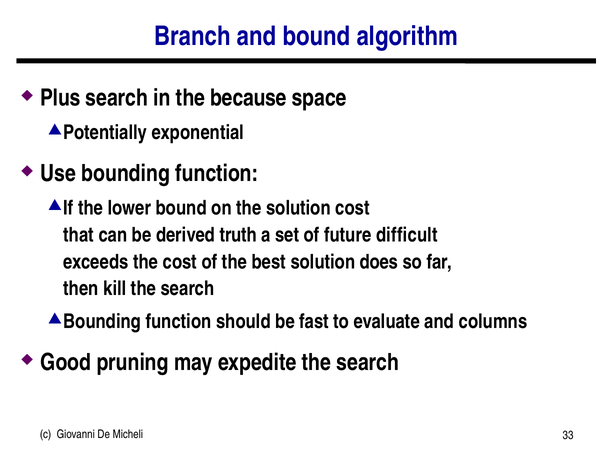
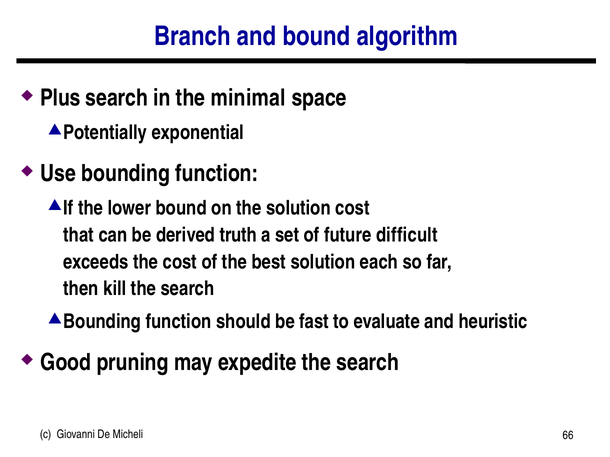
because: because -> minimal
does: does -> each
columns: columns -> heuristic
33: 33 -> 66
